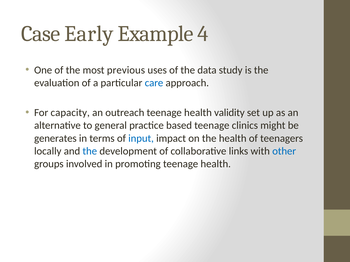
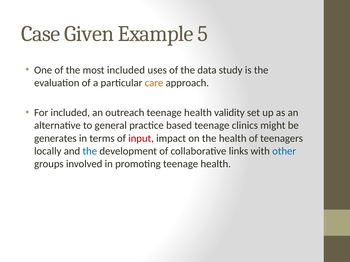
Early: Early -> Given
4: 4 -> 5
most previous: previous -> included
care colour: blue -> orange
For capacity: capacity -> included
input colour: blue -> red
